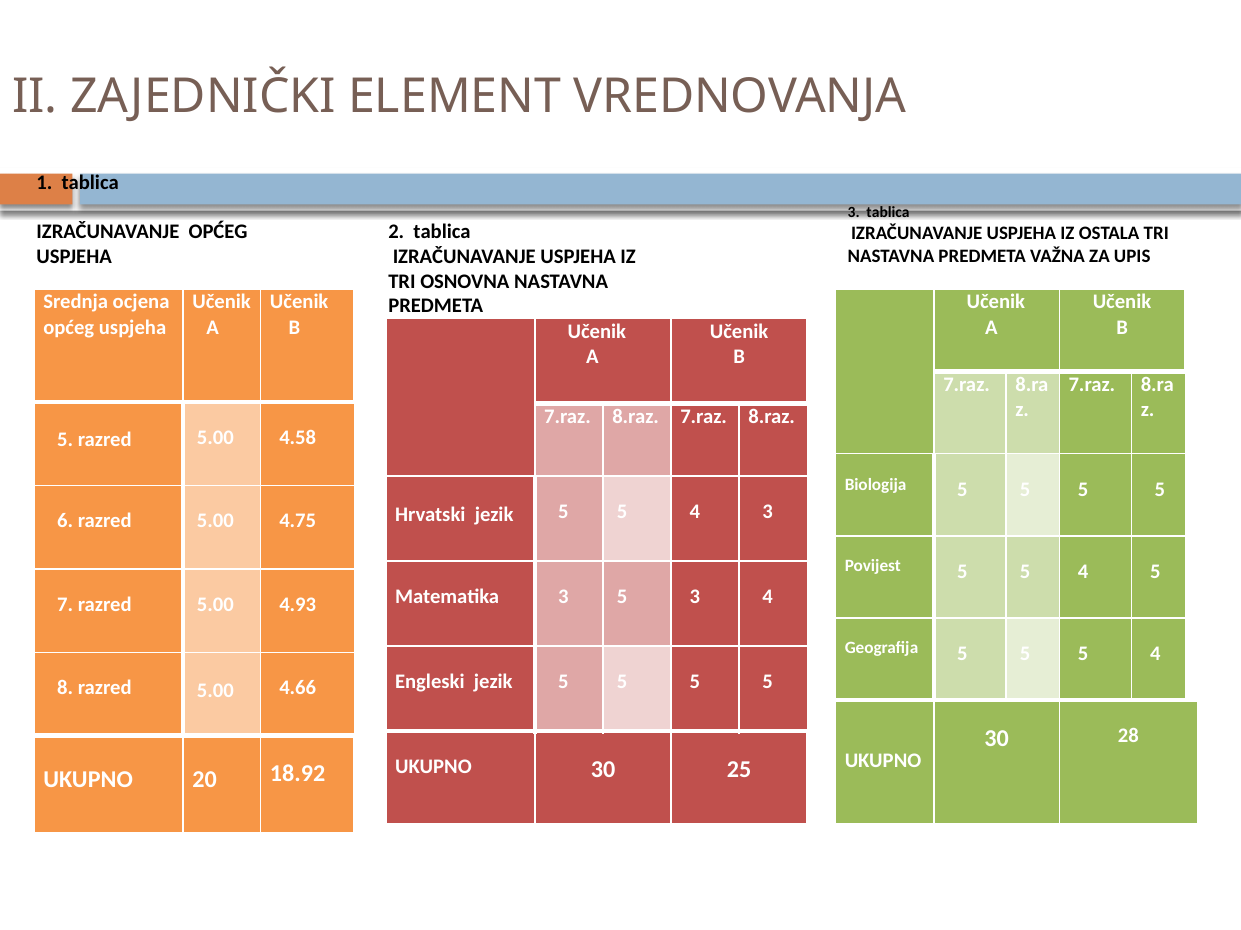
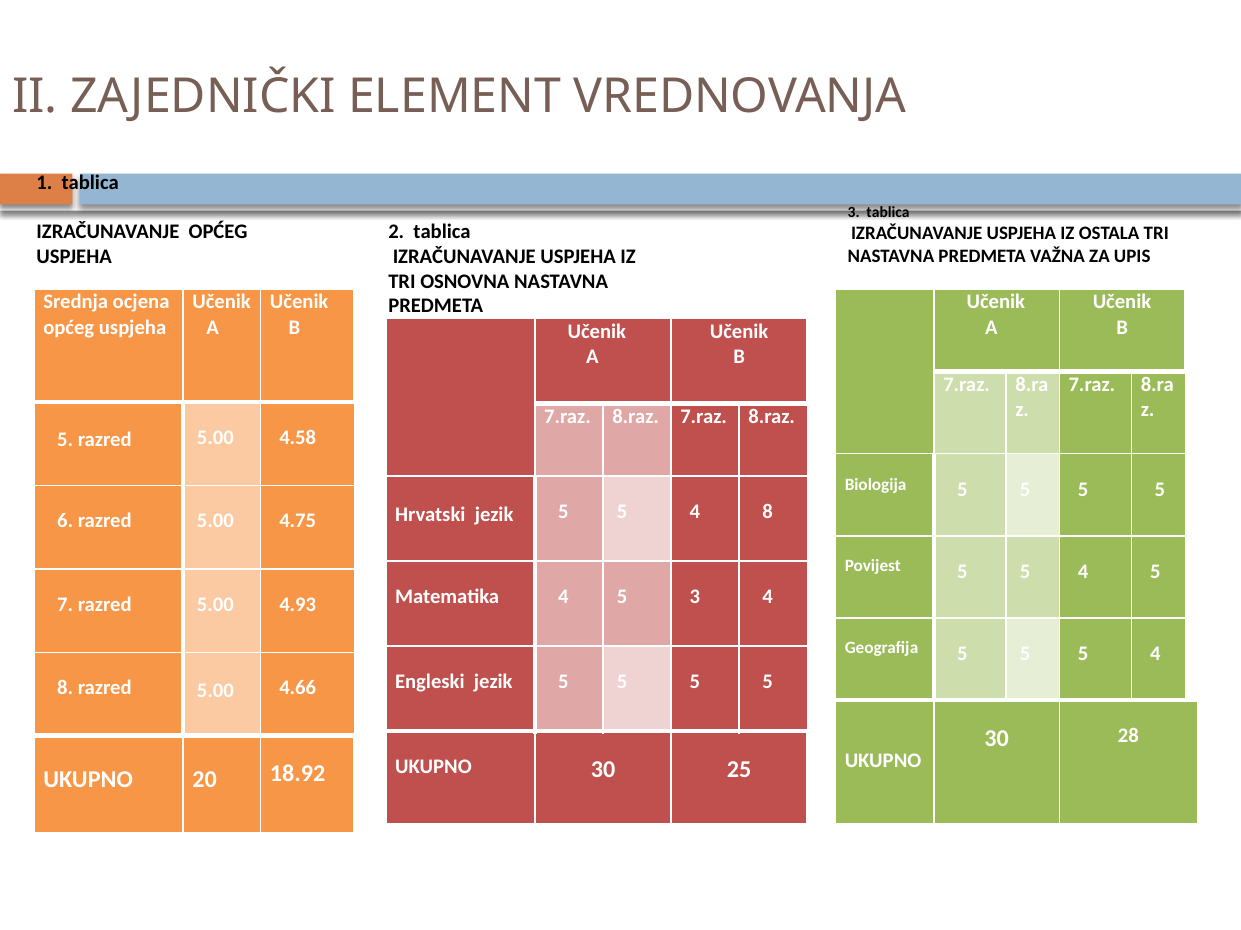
4 3: 3 -> 8
Matematika 3: 3 -> 4
